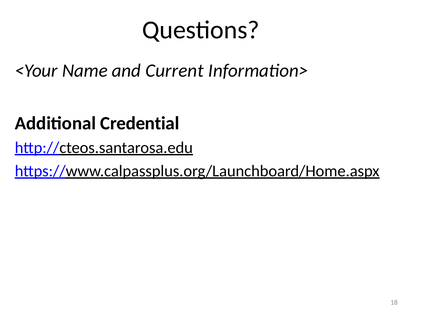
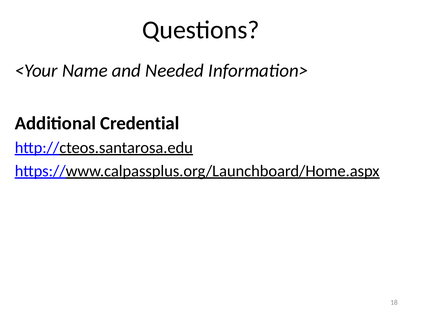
Current: Current -> Needed
